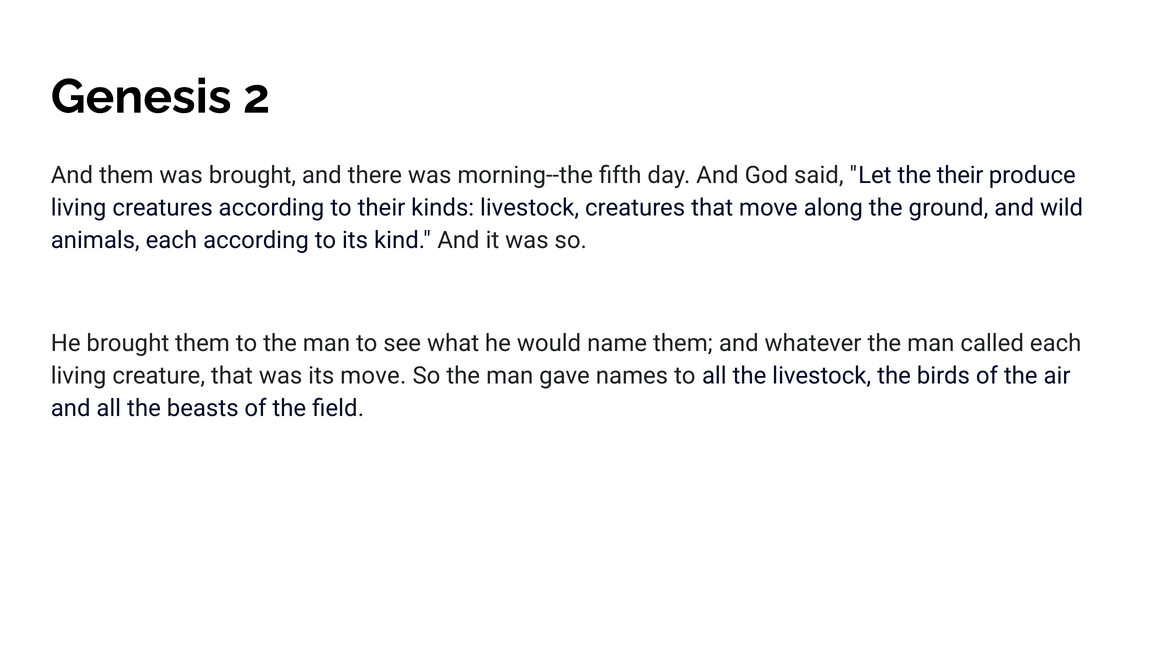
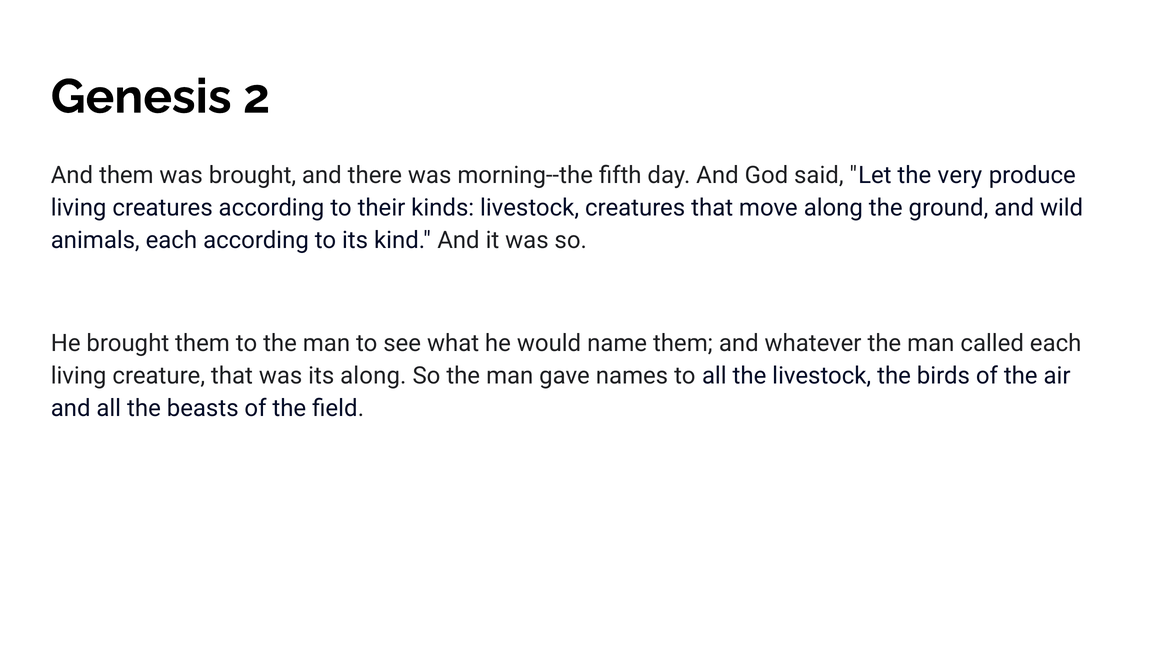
the their: their -> very
its move: move -> along
